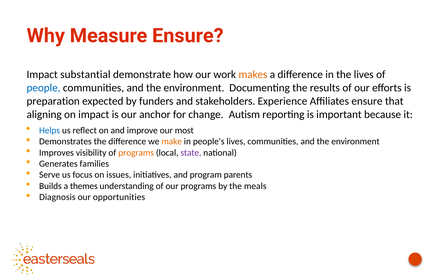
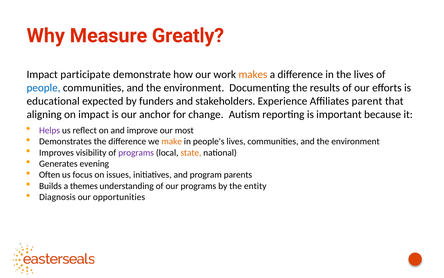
Measure Ensure: Ensure -> Greatly
substantial: substantial -> participate
preparation: preparation -> educational
Affiliates ensure: ensure -> parent
Helps colour: blue -> purple
programs at (136, 152) colour: orange -> purple
state colour: purple -> orange
families: families -> evening
Serve: Serve -> Often
meals: meals -> entity
